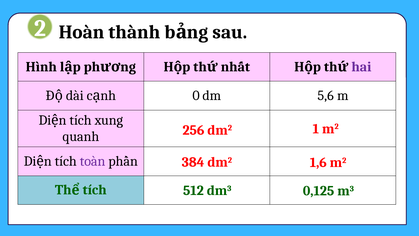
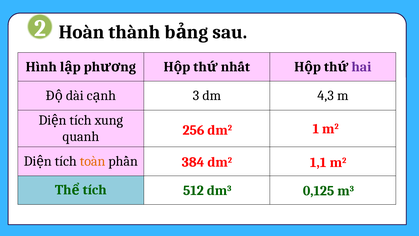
0: 0 -> 3
5,6: 5,6 -> 4,3
toàn colour: purple -> orange
1,6: 1,6 -> 1,1
